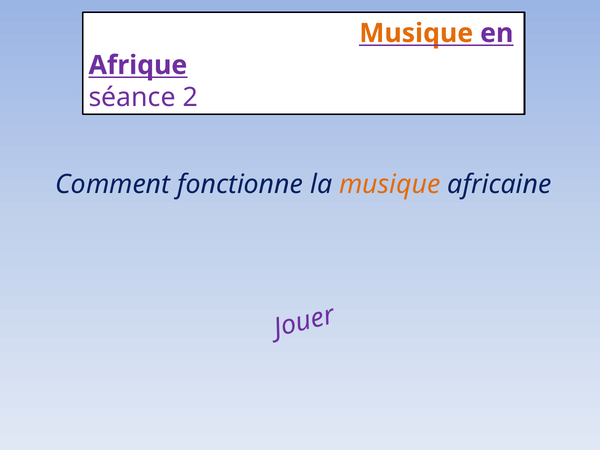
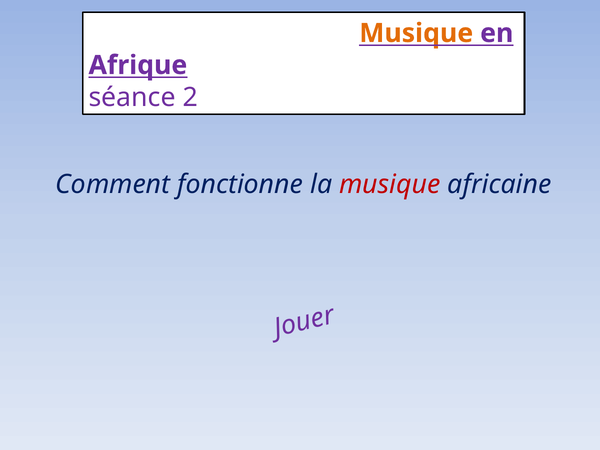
musique at (390, 184) colour: orange -> red
